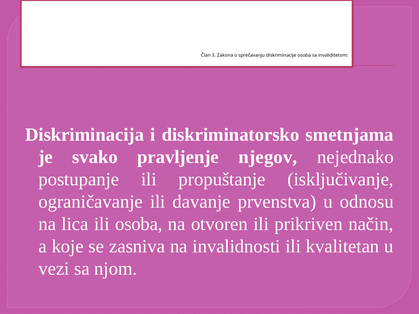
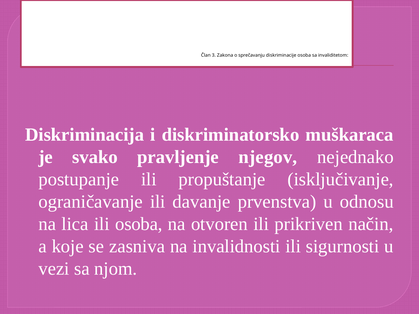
smetnjama: smetnjama -> muškaraca
kvalitetan: kvalitetan -> sigurnosti
